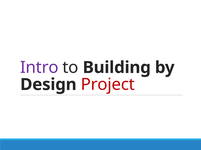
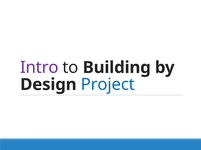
Project colour: red -> blue
